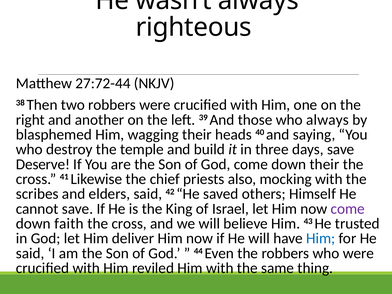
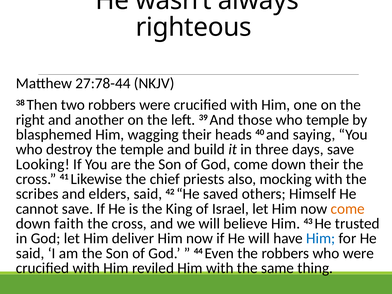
27:72-44: 27:72-44 -> 27:78-44
who always: always -> temple
Deserve: Deserve -> Looking
come at (348, 209) colour: purple -> orange
